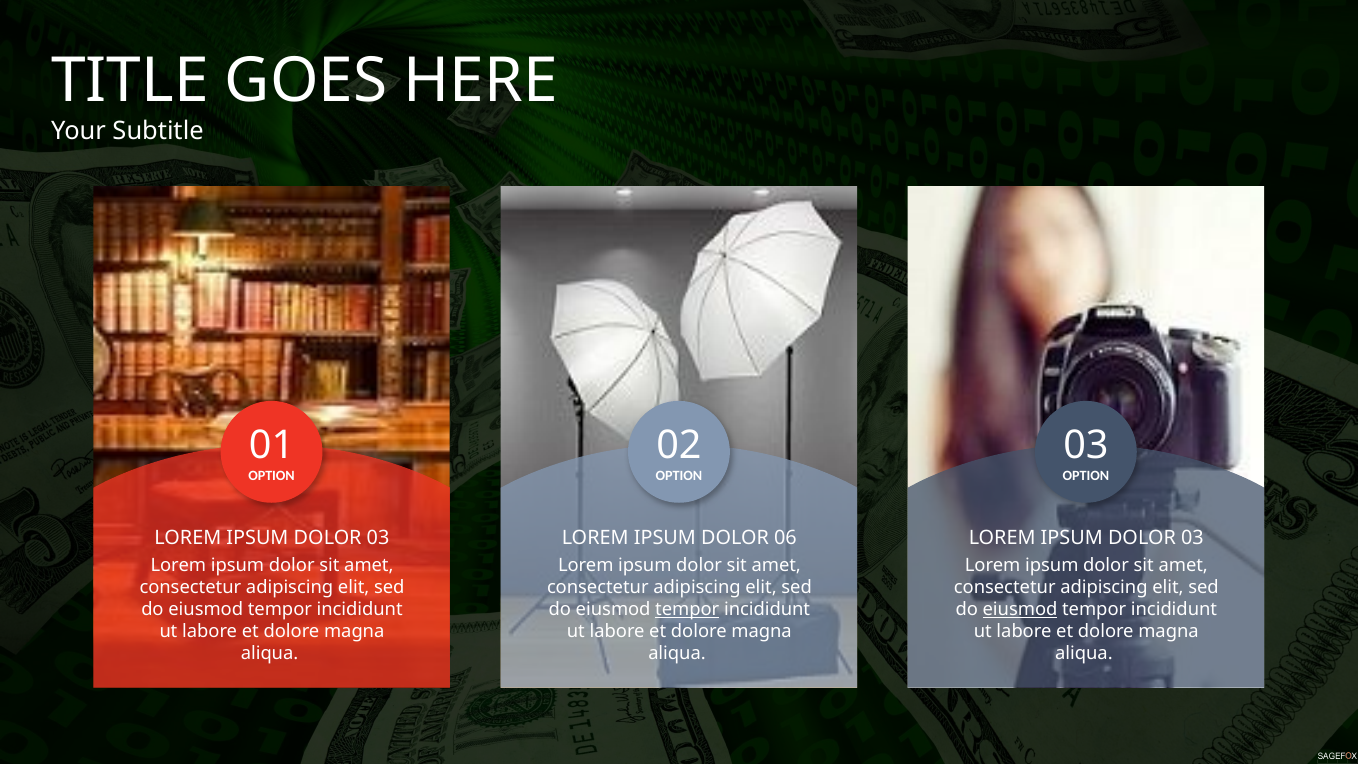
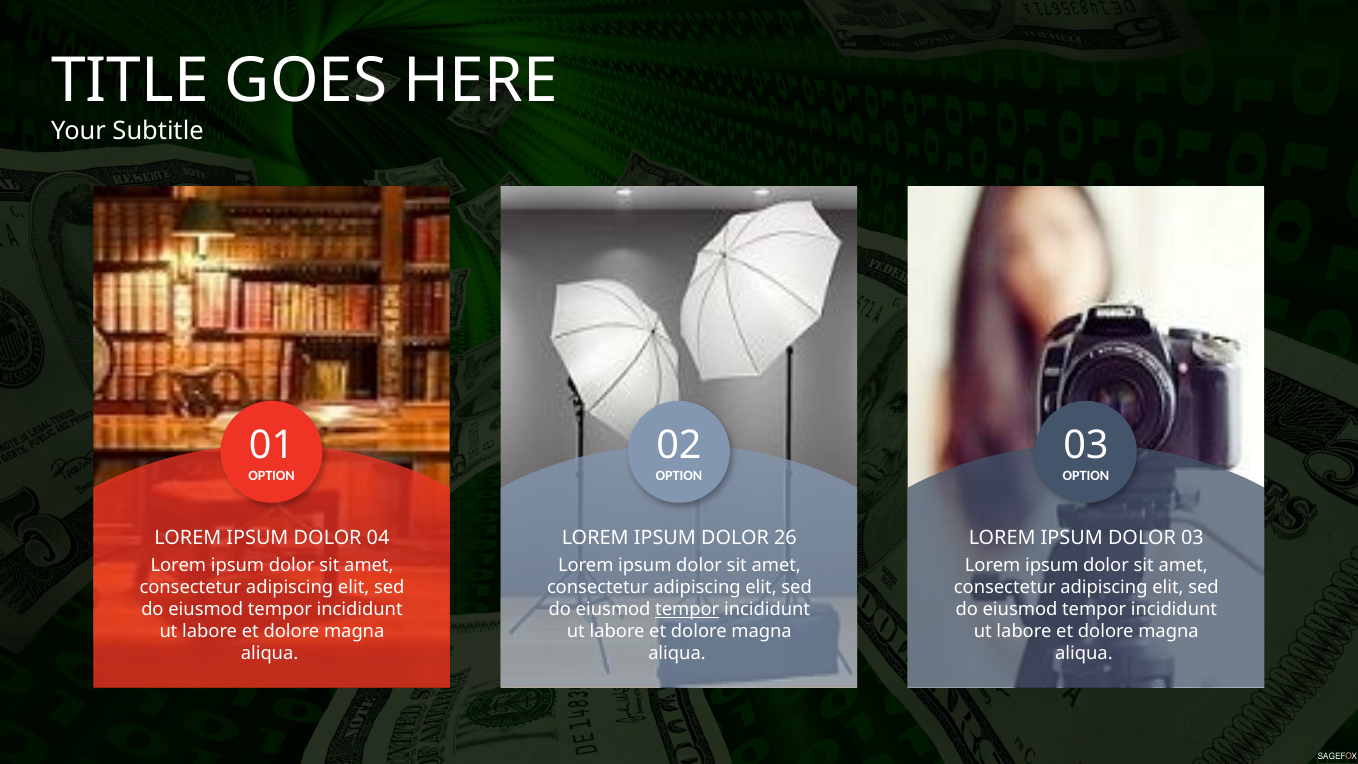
03 at (378, 538): 03 -> 04
06: 06 -> 26
eiusmod at (1020, 609) underline: present -> none
